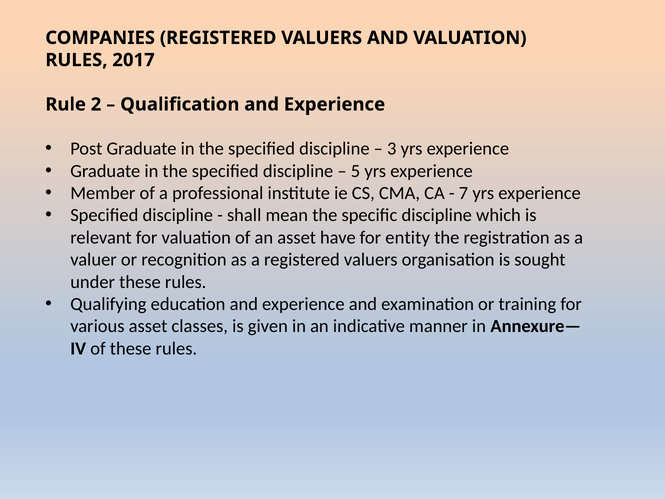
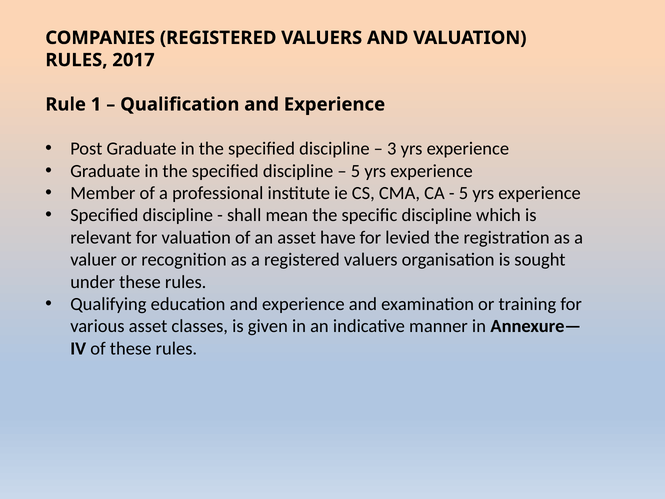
2: 2 -> 1
7 at (463, 193): 7 -> 5
entity: entity -> levied
